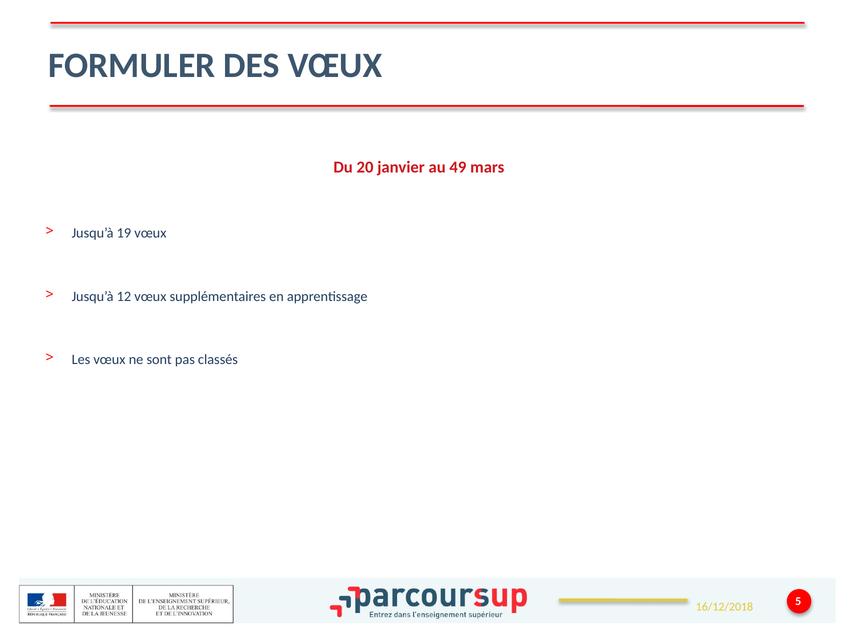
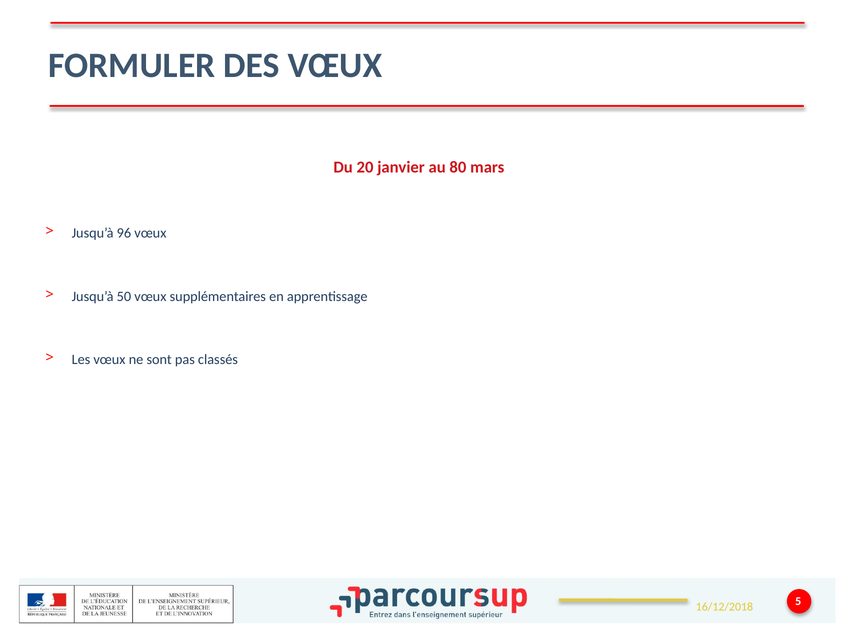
49: 49 -> 80
19: 19 -> 96
12: 12 -> 50
